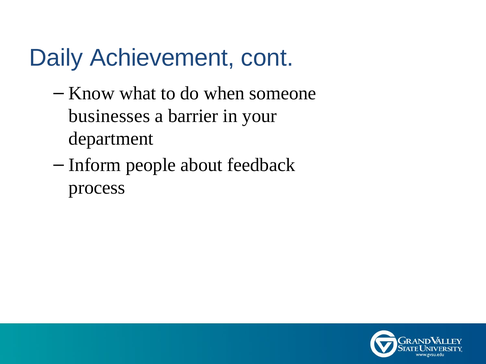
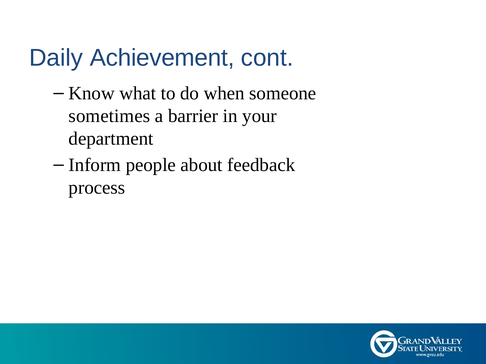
businesses: businesses -> sometimes
